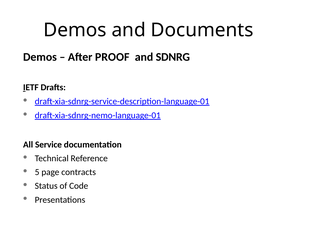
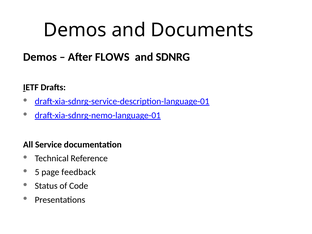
PROOF: PROOF -> FLOWS
contracts: contracts -> feedback
